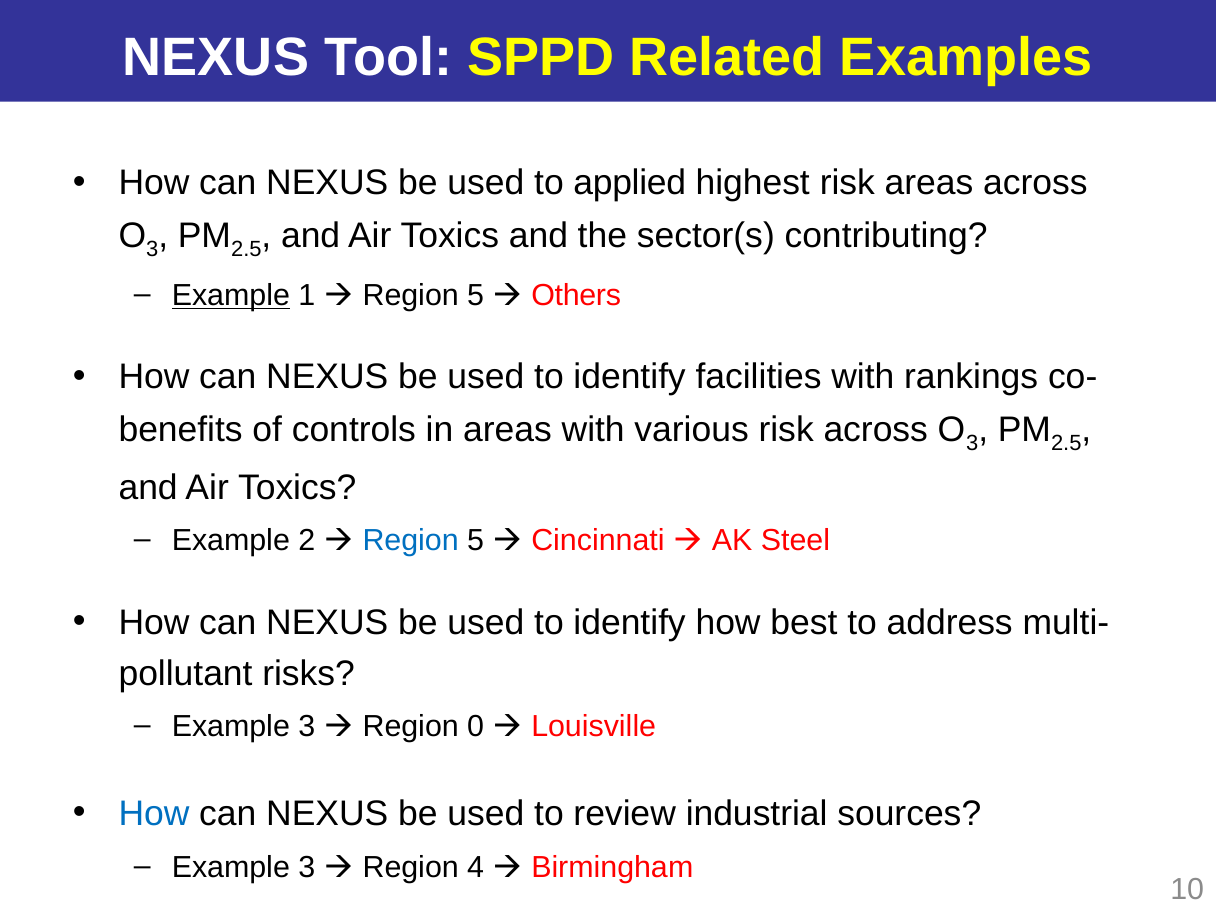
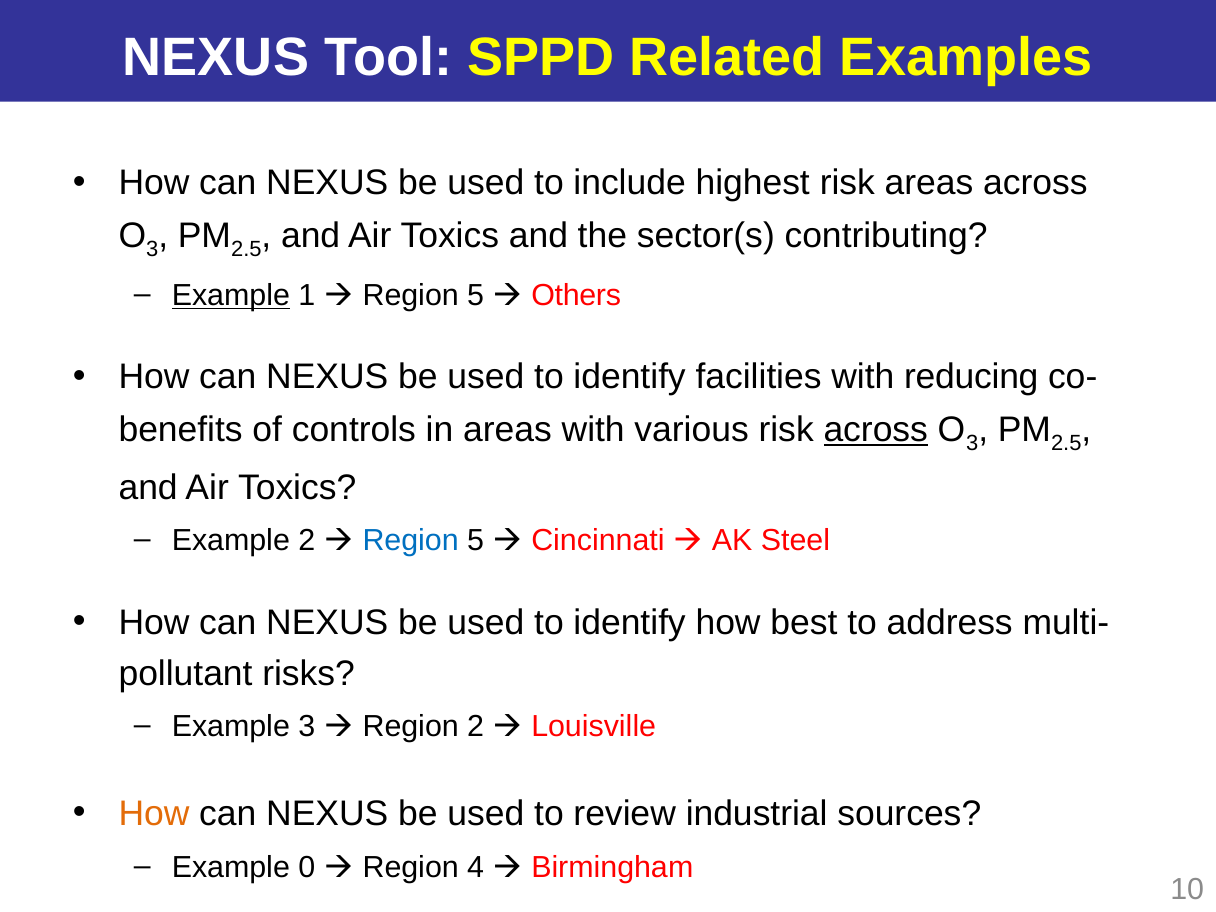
applied: applied -> include
rankings: rankings -> reducing
across at (876, 430) underline: none -> present
Region 0: 0 -> 2
How at (154, 814) colour: blue -> orange
3 at (307, 867): 3 -> 0
